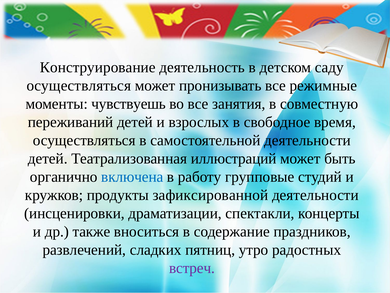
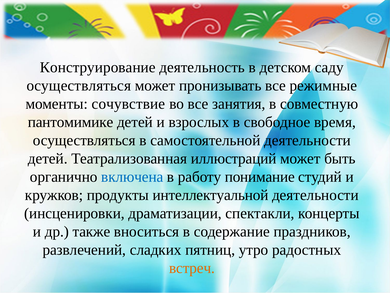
чувствуешь: чувствуешь -> сочувствие
переживаний: переживаний -> пантомимике
групповые: групповые -> понимание
зафиксированной: зафиксированной -> интеллектуальной
встреч colour: purple -> orange
